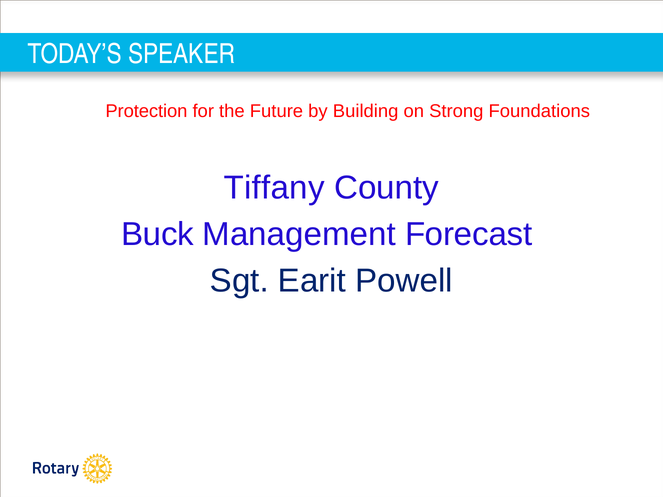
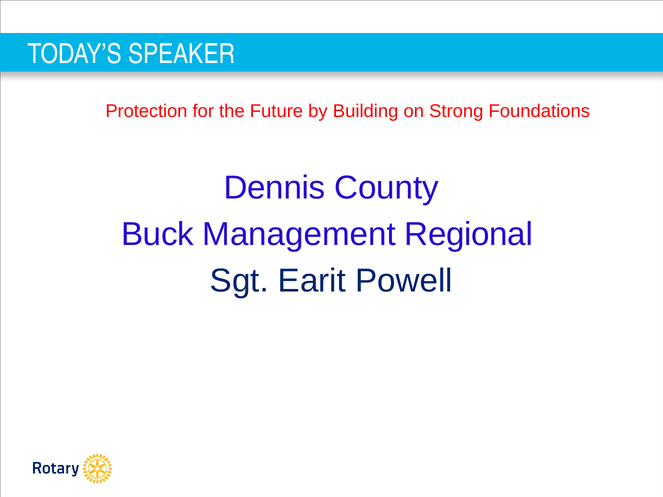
Tiffany: Tiffany -> Dennis
Forecast: Forecast -> Regional
